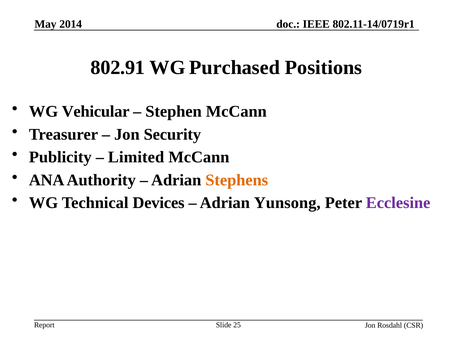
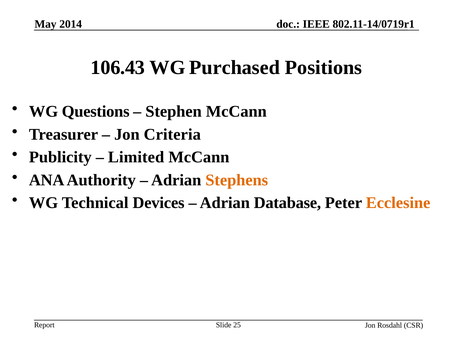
802.91: 802.91 -> 106.43
Vehicular: Vehicular -> Questions
Security: Security -> Criteria
Yunsong: Yunsong -> Database
Ecclesine colour: purple -> orange
